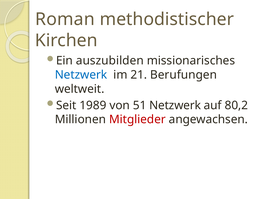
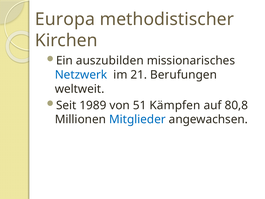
Roman: Roman -> Europa
51 Netzwerk: Netzwerk -> Kämpfen
80,2: 80,2 -> 80,8
Mitglieder colour: red -> blue
